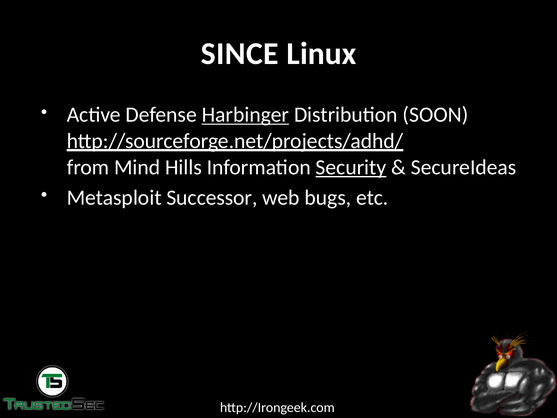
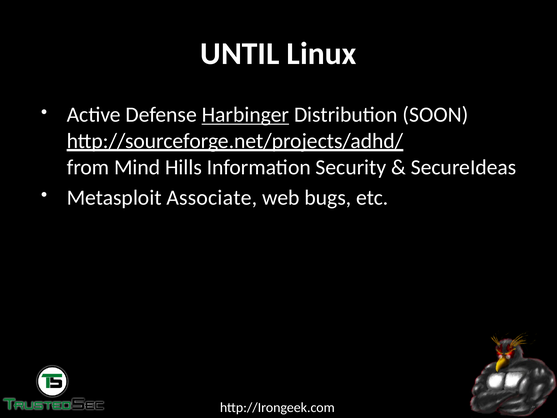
SINCE: SINCE -> UNTIL
Security underline: present -> none
Successor: Successor -> Associate
